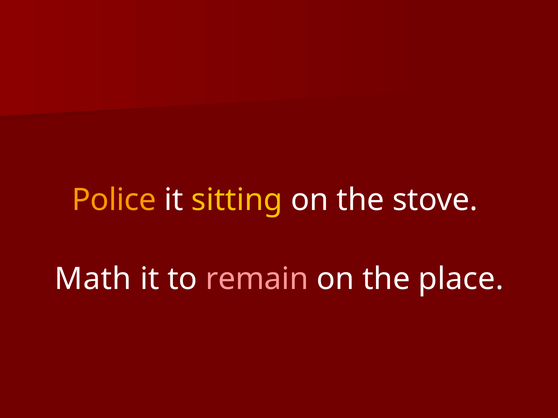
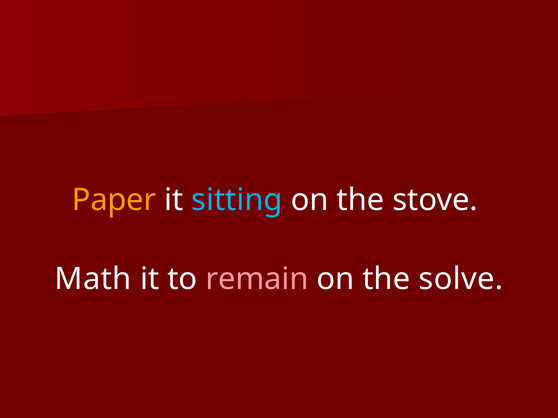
Police: Police -> Paper
sitting colour: yellow -> light blue
place: place -> solve
